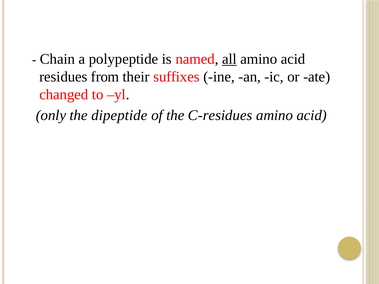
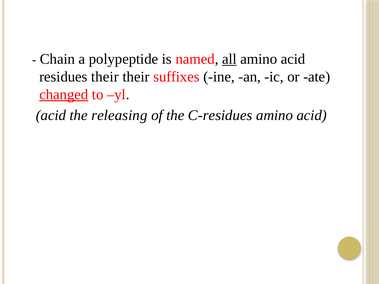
residues from: from -> their
changed underline: none -> present
only at (51, 115): only -> acid
dipeptide: dipeptide -> releasing
